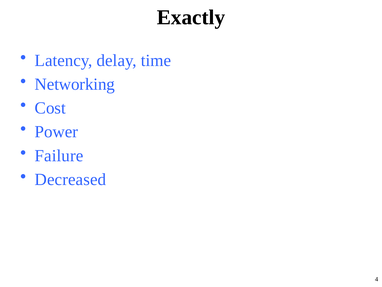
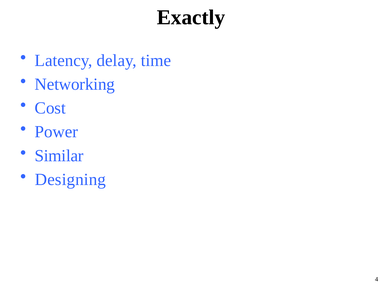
Failure: Failure -> Similar
Decreased: Decreased -> Designing
